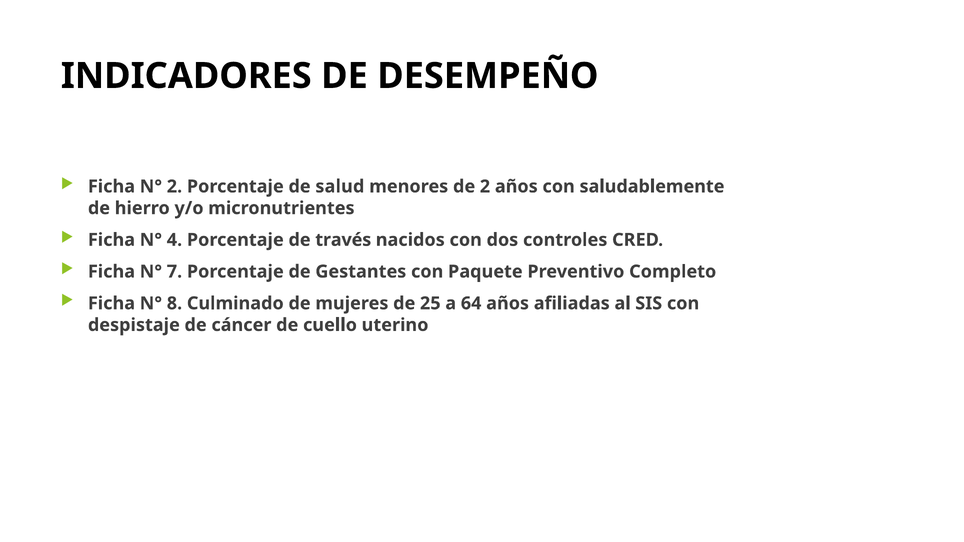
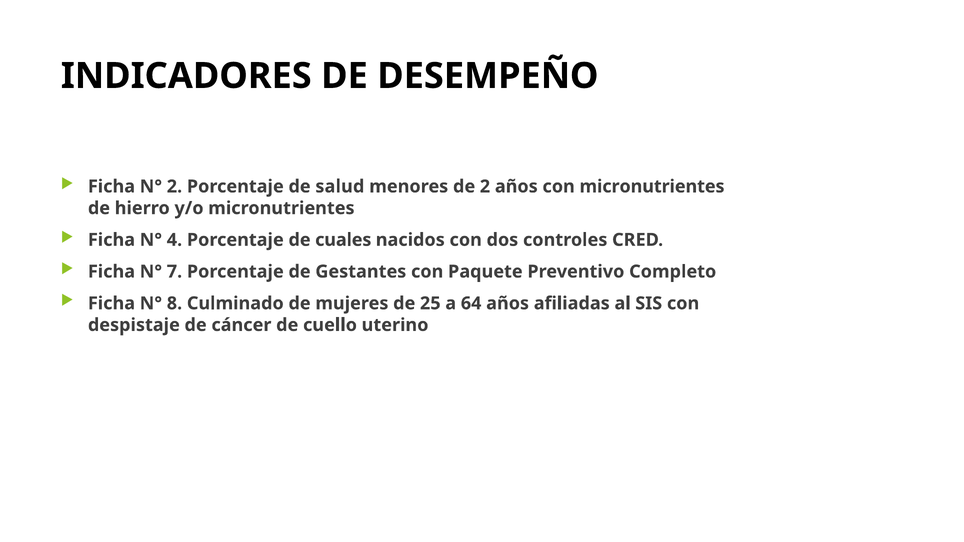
con saludablemente: saludablemente -> micronutrientes
través: través -> cuales
